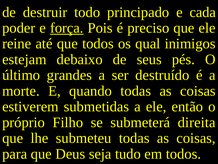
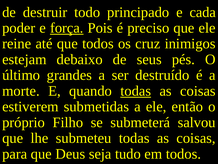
qual: qual -> cruz
todas at (136, 91) underline: none -> present
direita: direita -> salvou
